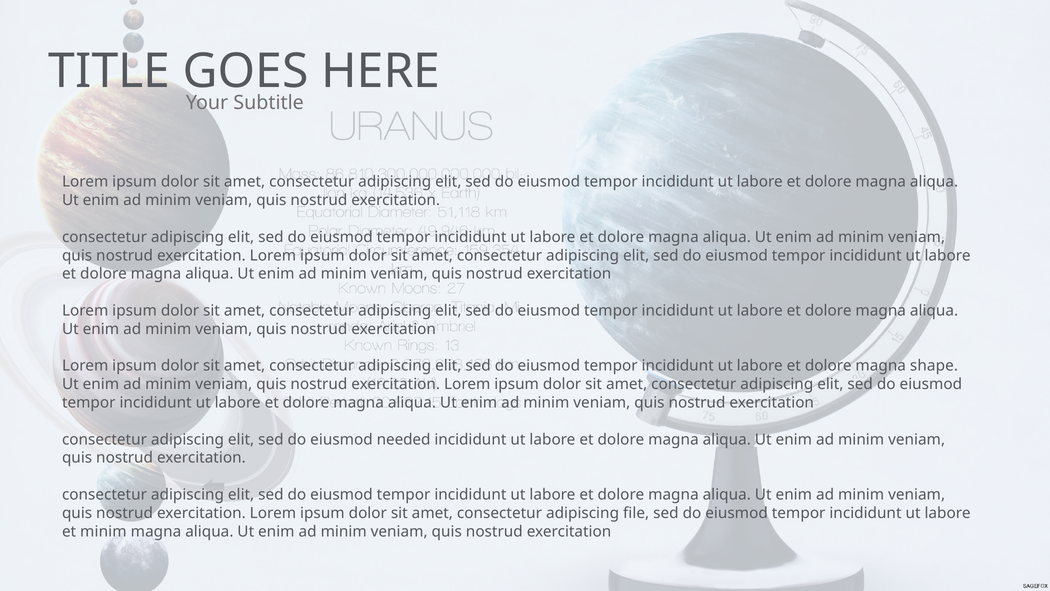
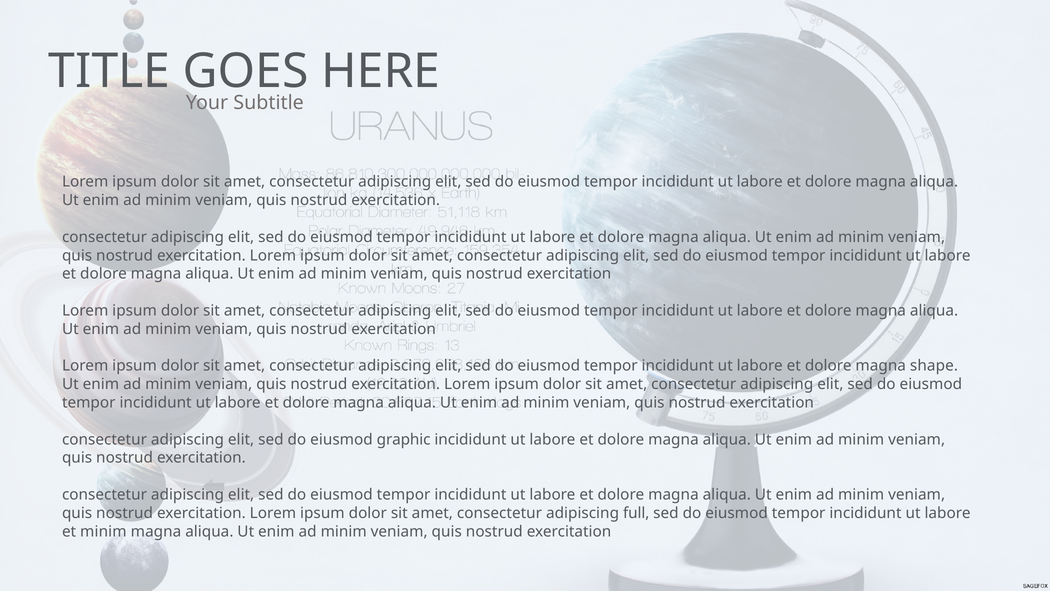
needed: needed -> graphic
file: file -> full
